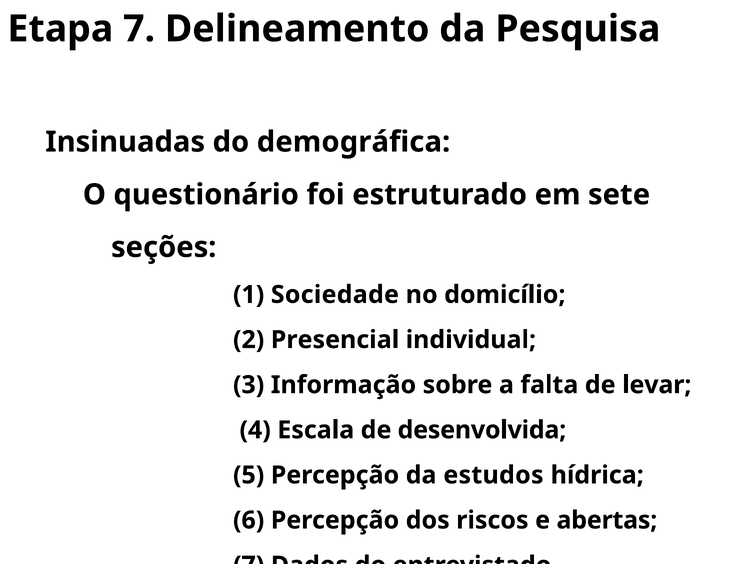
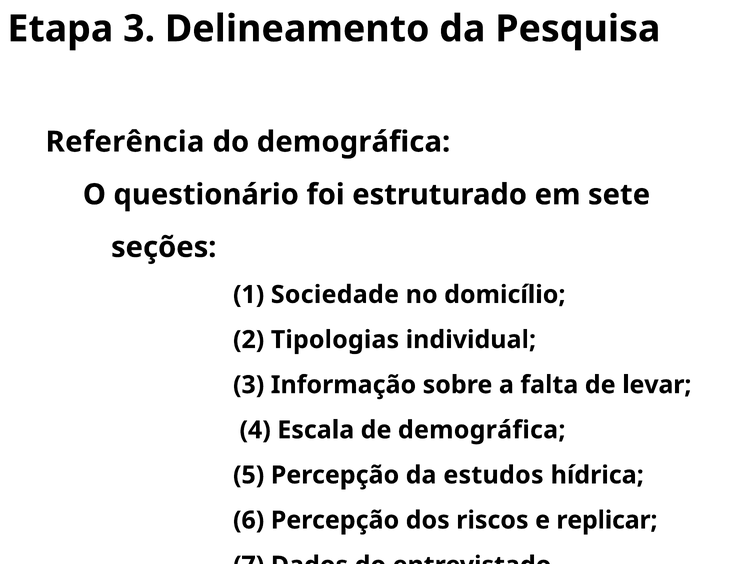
Etapa 7: 7 -> 3
Insinuadas: Insinuadas -> Referência
Presencial: Presencial -> Tipologias
de desenvolvida: desenvolvida -> demográfica
abertas: abertas -> replicar
